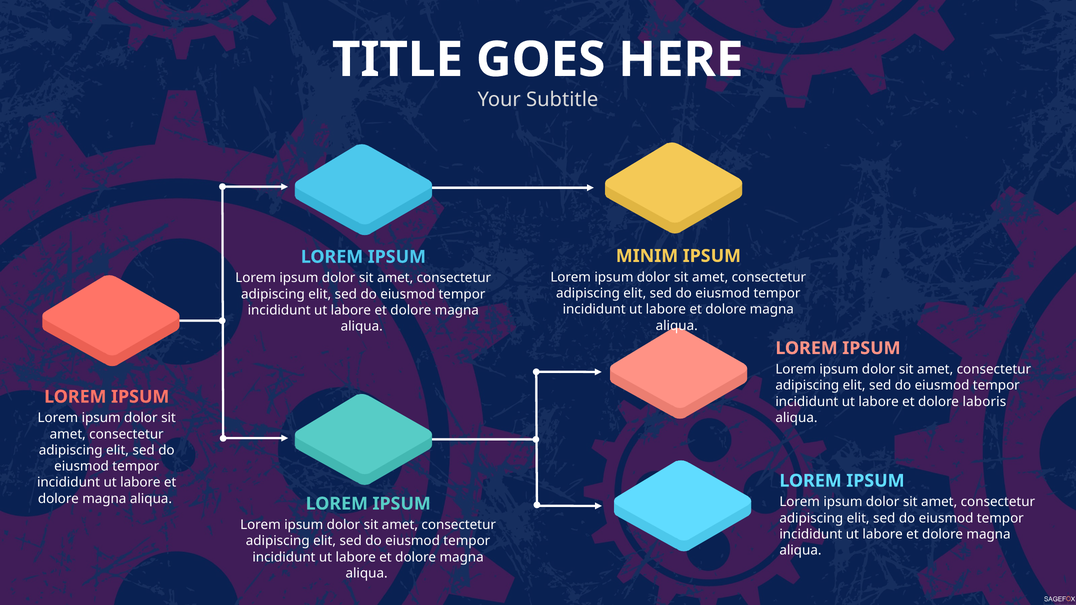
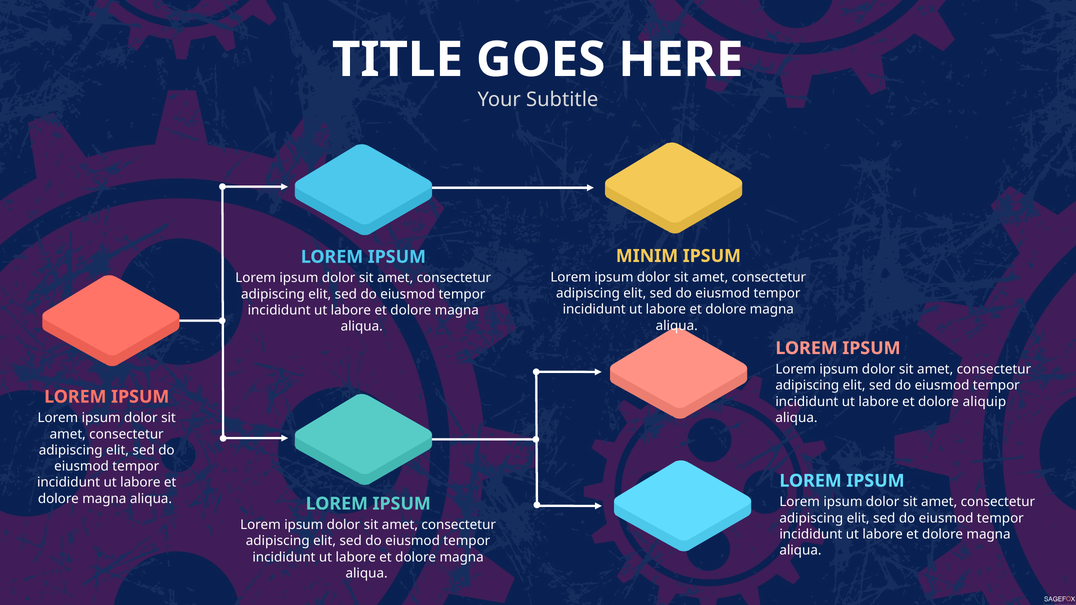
laboris: laboris -> aliquip
